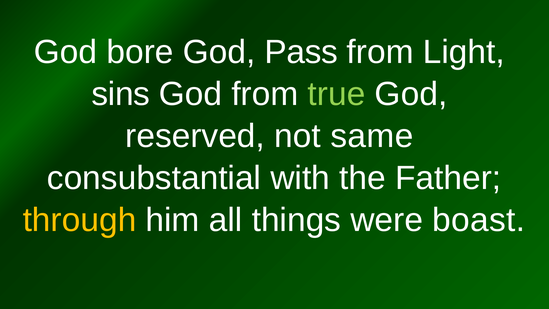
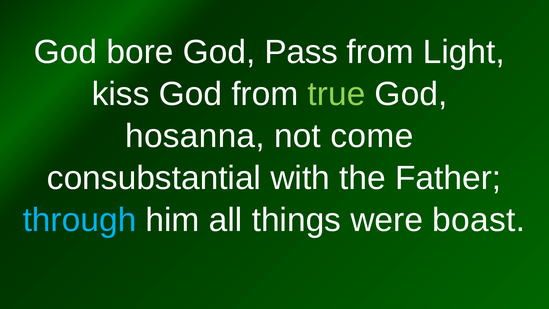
sins: sins -> kiss
reserved: reserved -> hosanna
same: same -> come
through colour: yellow -> light blue
